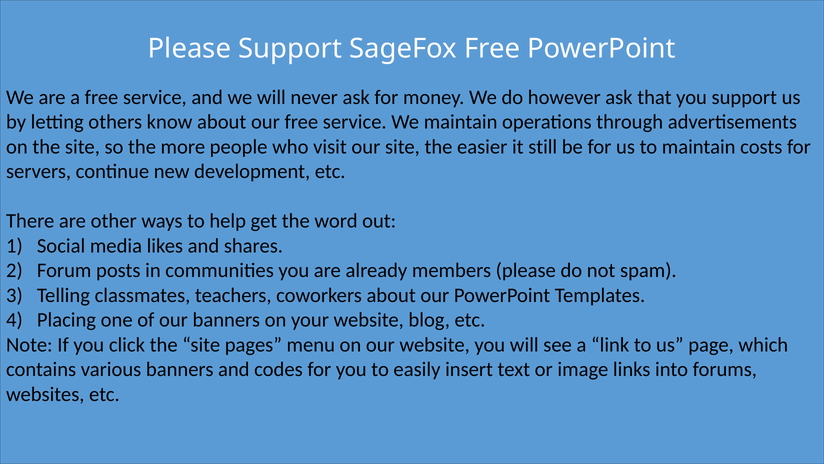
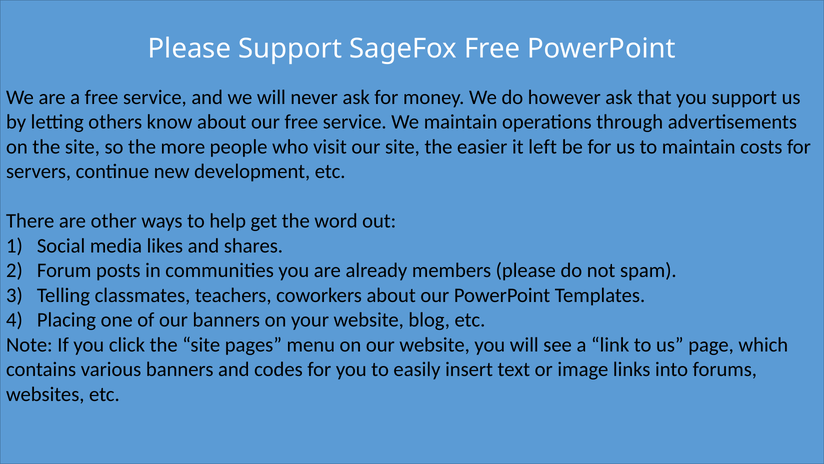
still: still -> left
